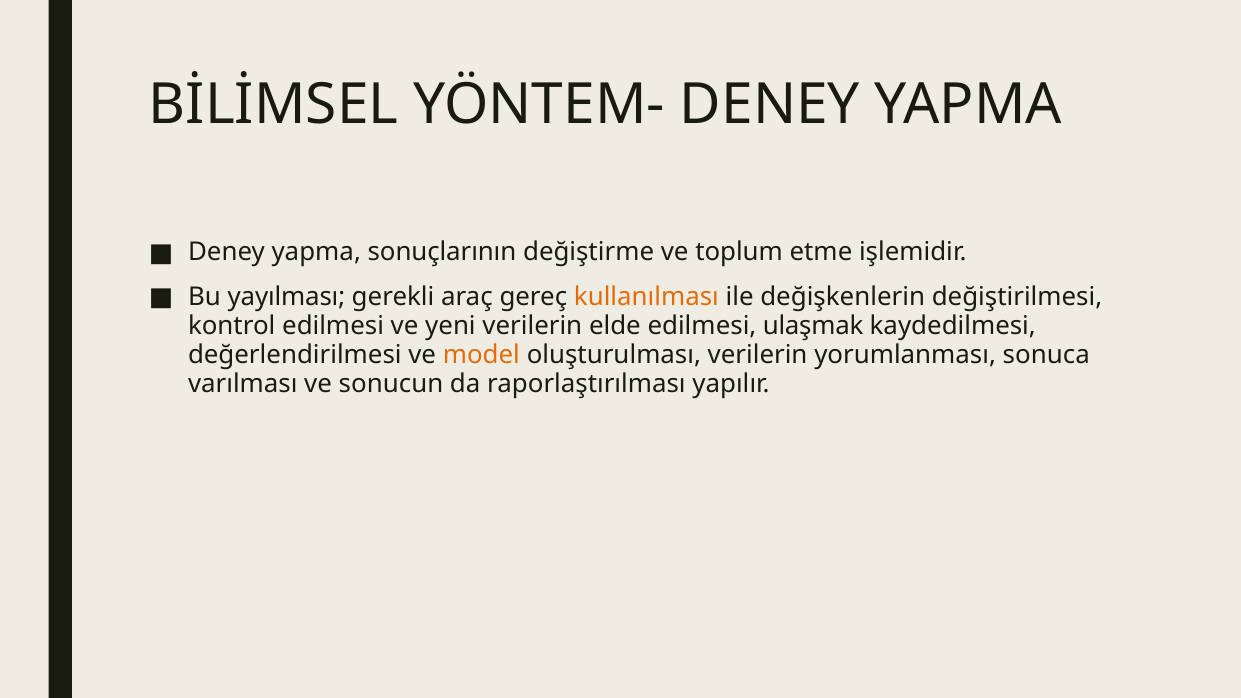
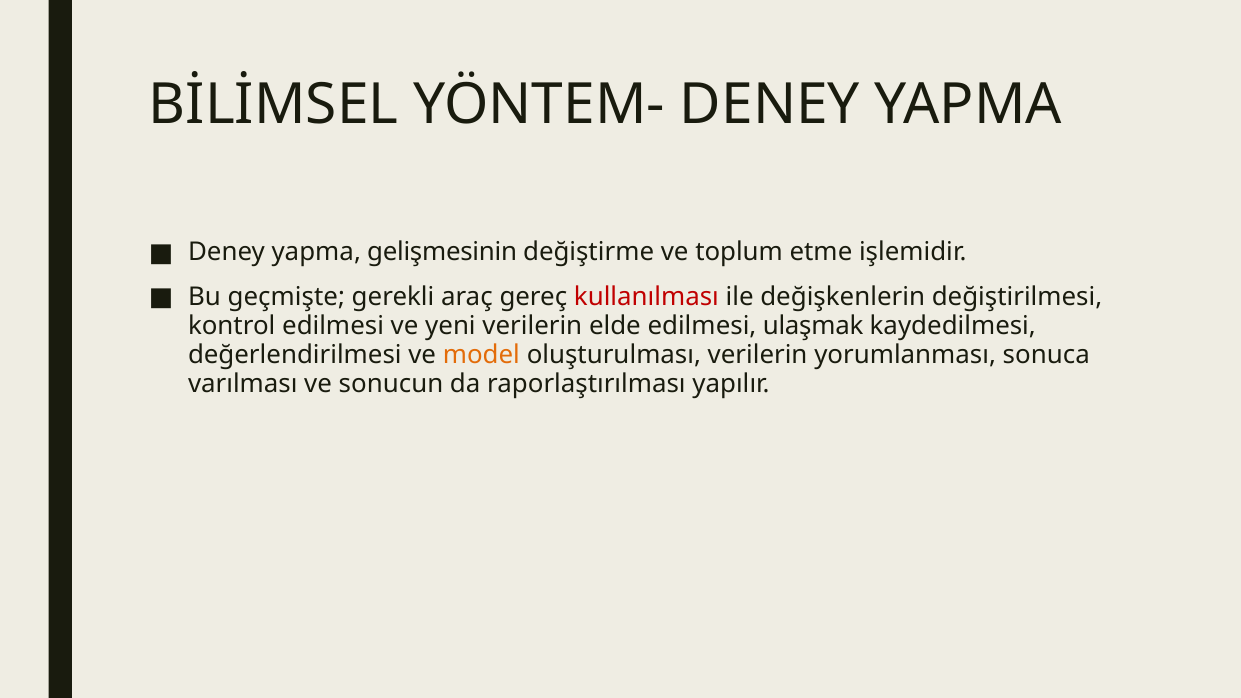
sonuçlarının: sonuçlarının -> gelişmesinin
yayılması: yayılması -> geçmişte
kullanılması colour: orange -> red
